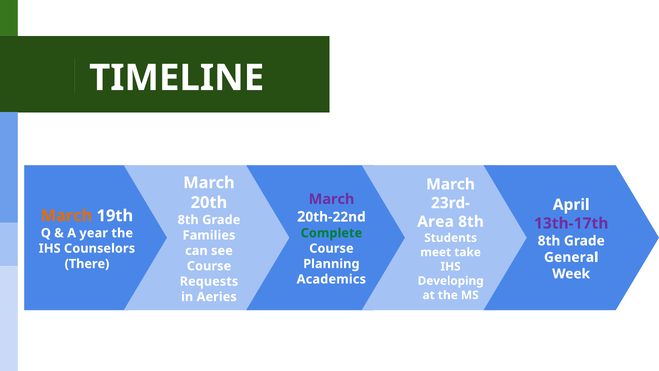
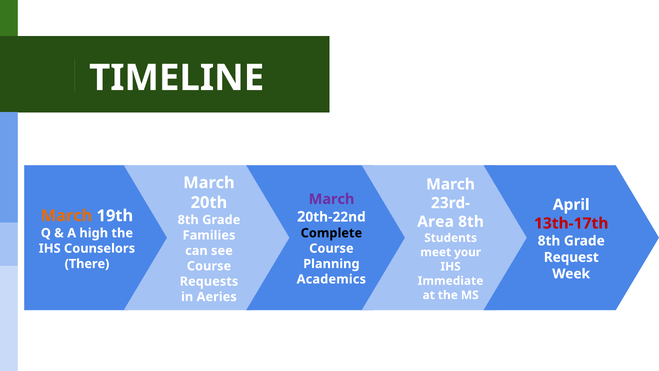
13th-17th colour: purple -> red
year: year -> high
Complete colour: green -> black
take: take -> your
General: General -> Request
Developing: Developing -> Immediate
